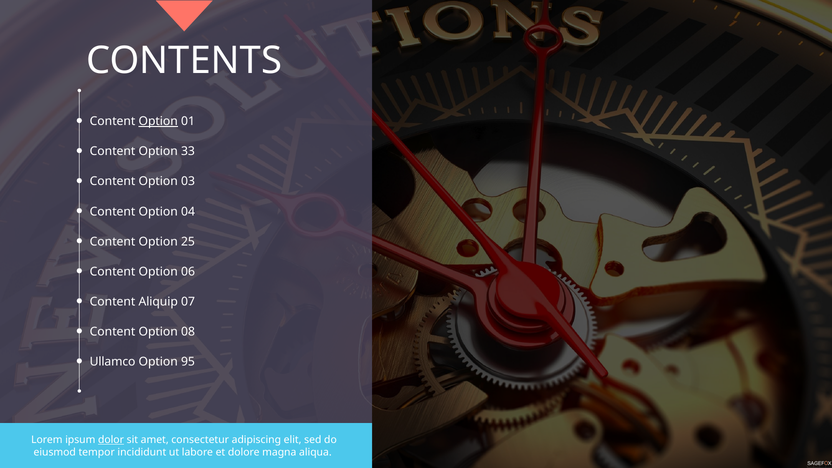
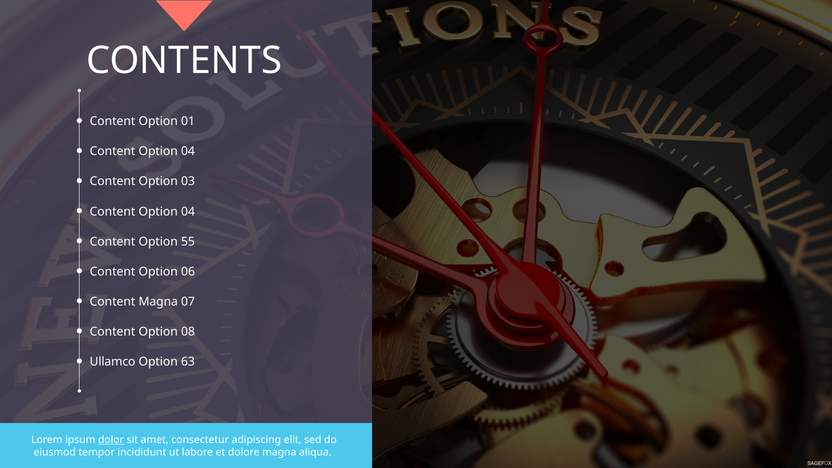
Option at (158, 121) underline: present -> none
33 at (188, 151): 33 -> 04
25: 25 -> 55
Content Aliquip: Aliquip -> Magna
95: 95 -> 63
